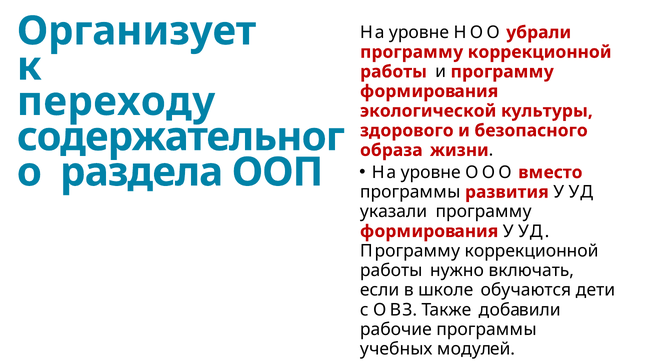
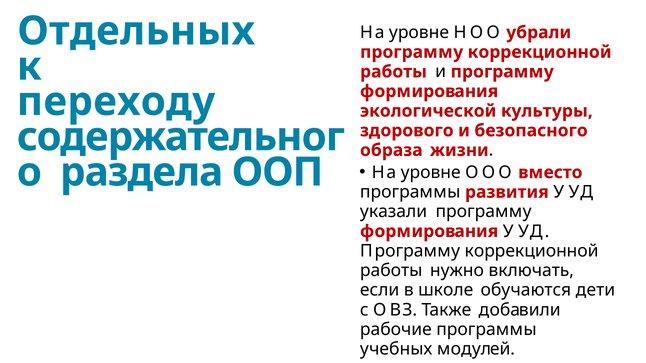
Организует: Организует -> Отдельных
